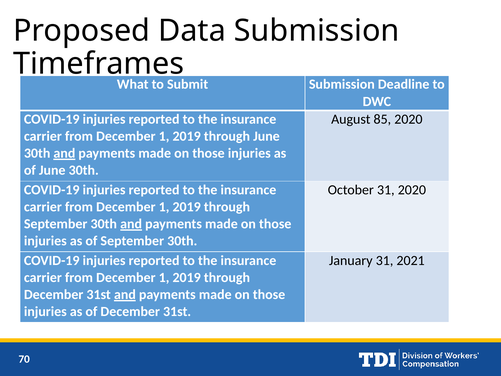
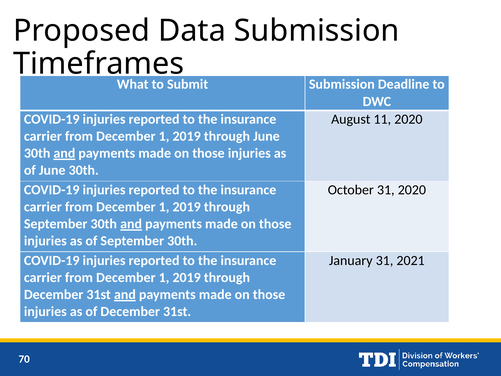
85: 85 -> 11
